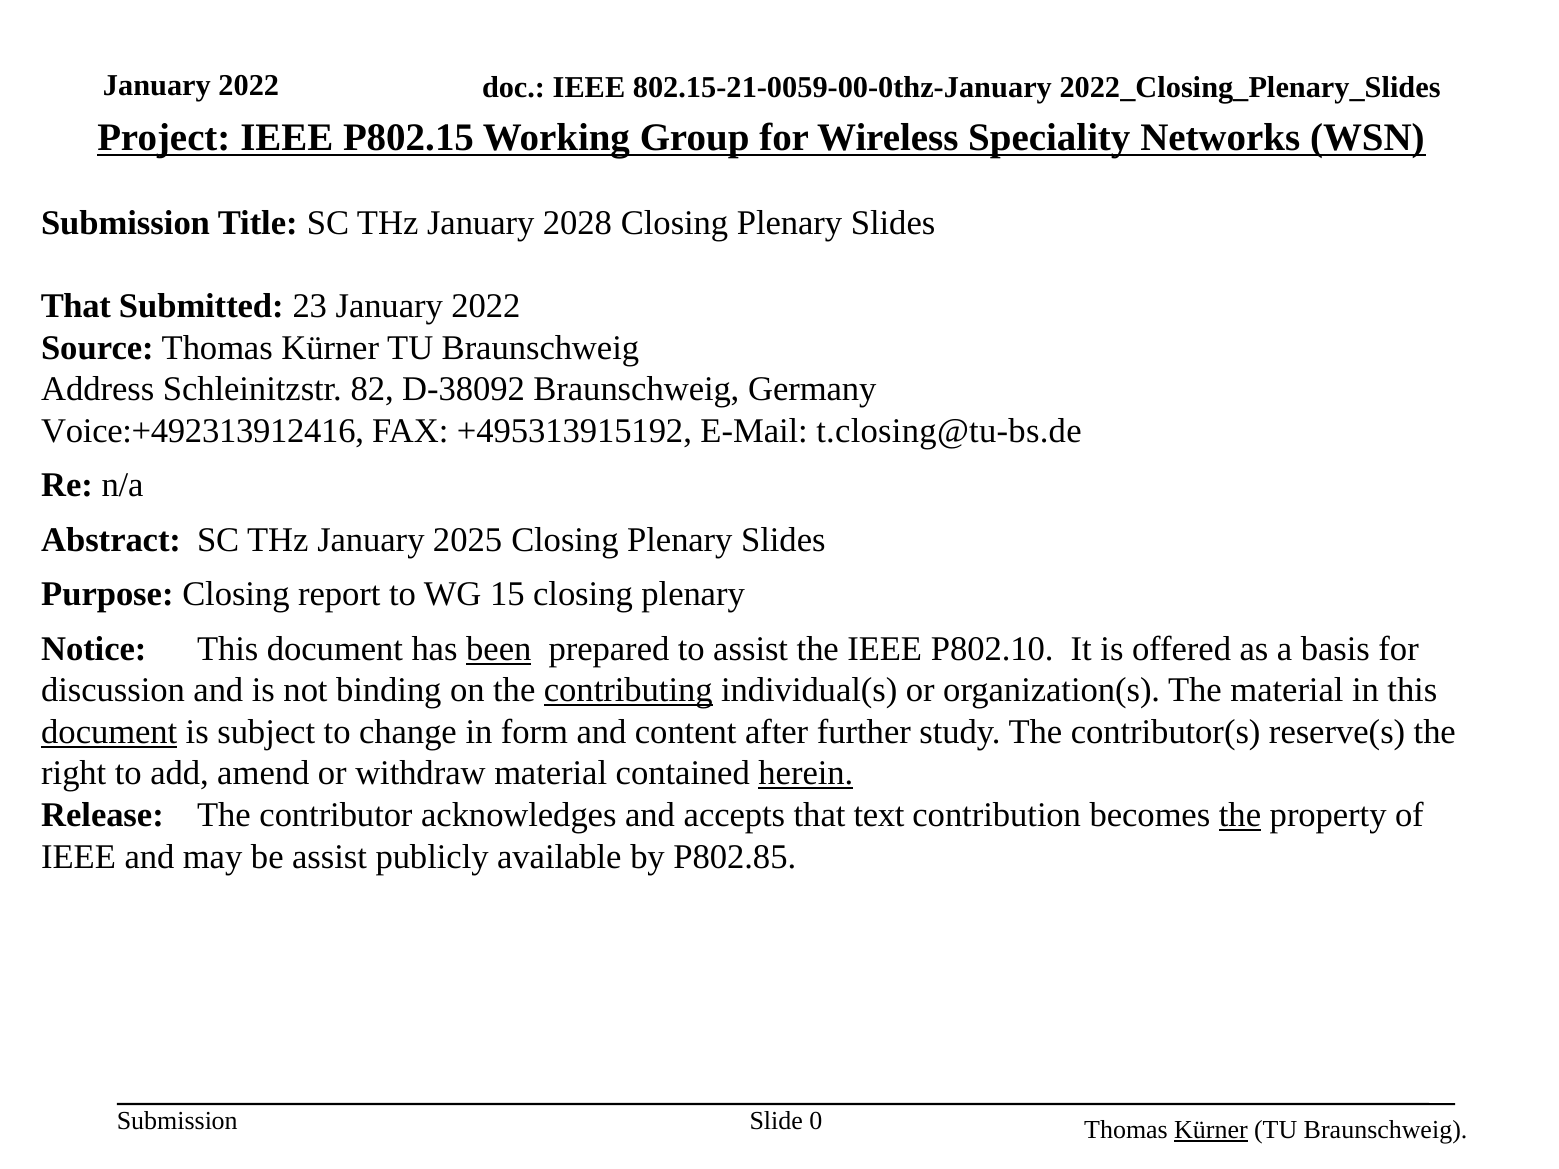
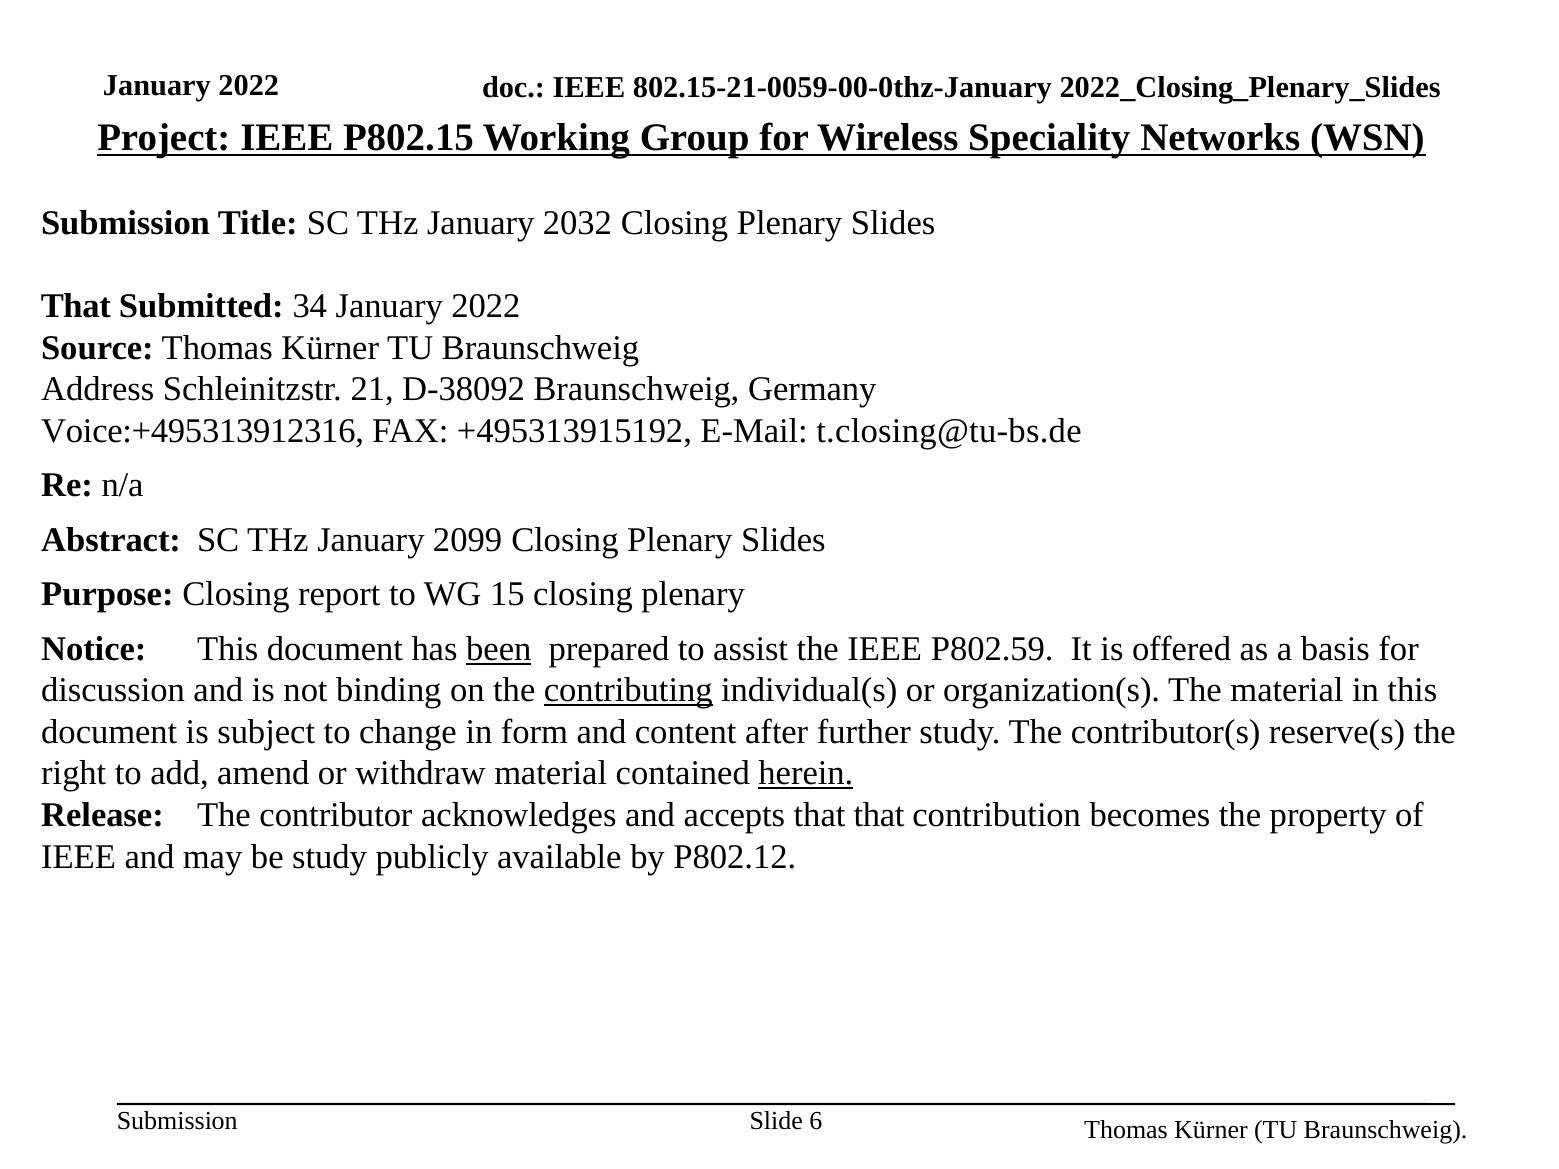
2028: 2028 -> 2032
23: 23 -> 34
82: 82 -> 21
Voice:+492313912416: Voice:+492313912416 -> Voice:+495313912316
2025: 2025 -> 2099
P802.10: P802.10 -> P802.59
document at (109, 732) underline: present -> none
that text: text -> that
the at (1240, 815) underline: present -> none
be assist: assist -> study
P802.85: P802.85 -> P802.12
0: 0 -> 6
Kürner at (1211, 1130) underline: present -> none
